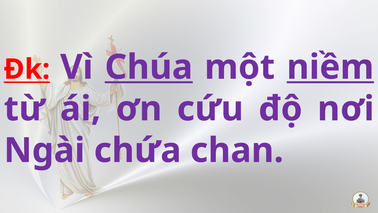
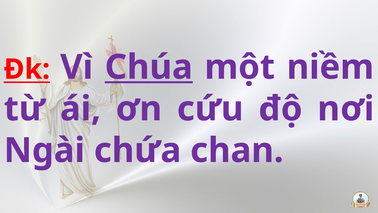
niềm underline: present -> none
